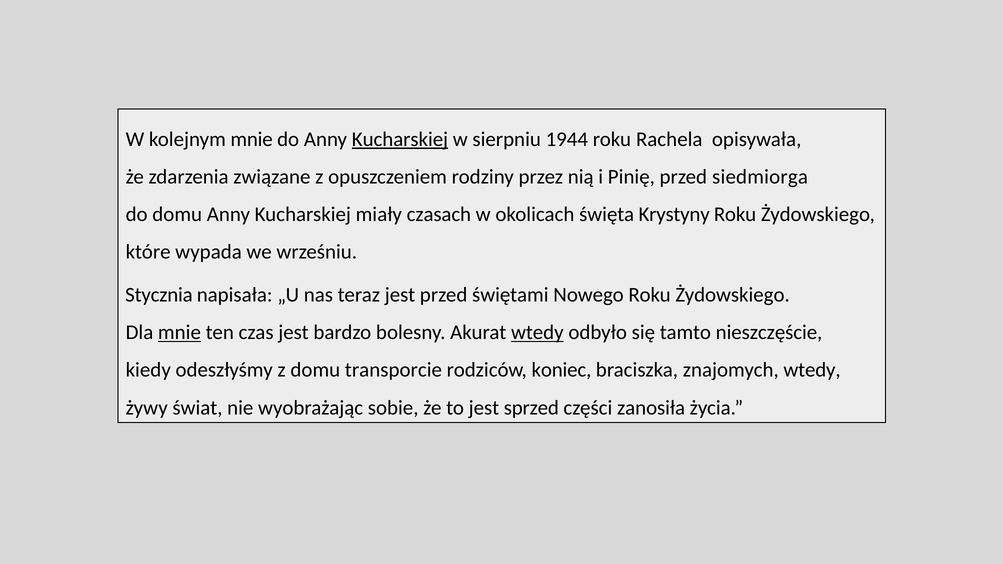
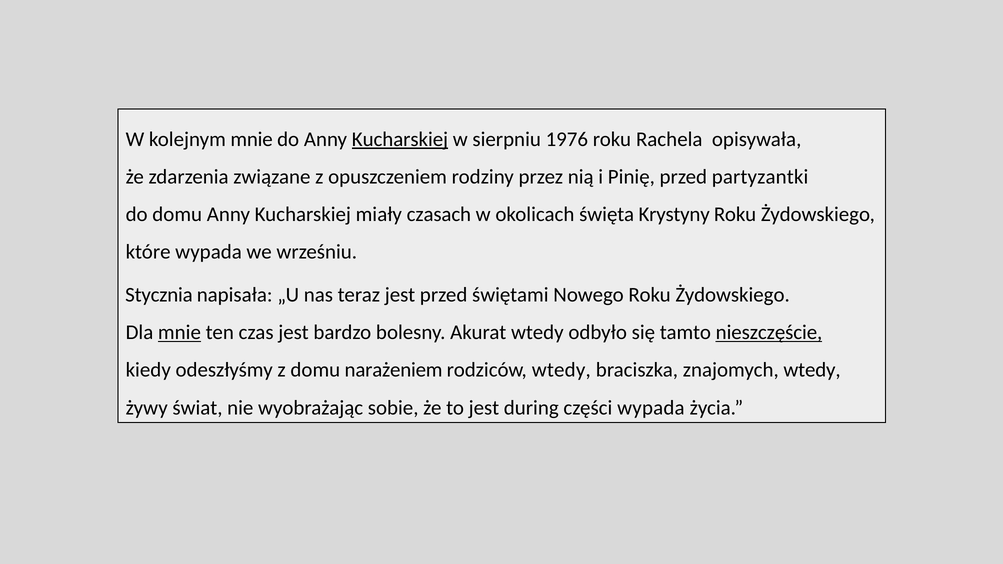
1944: 1944 -> 1976
siedmiorga: siedmiorga -> partyzantki
wtedy at (537, 333) underline: present -> none
nieszczęście underline: none -> present
transporcie: transporcie -> narażeniem
rodziców koniec: koniec -> wtedy
sprzed: sprzed -> during
części zanosiła: zanosiła -> wypada
